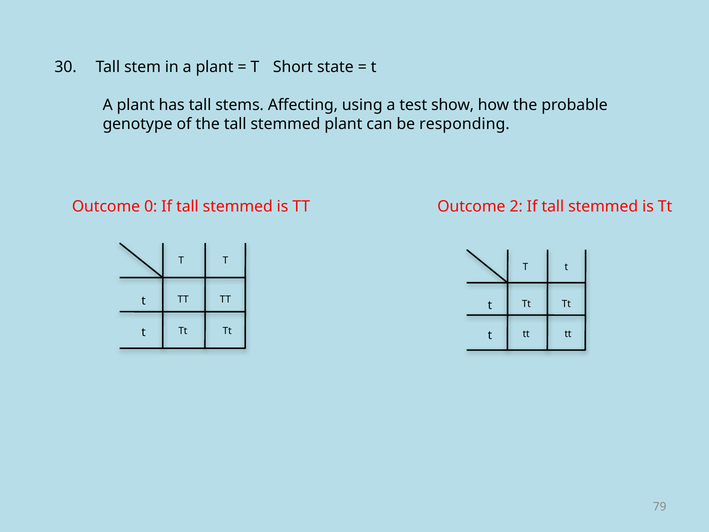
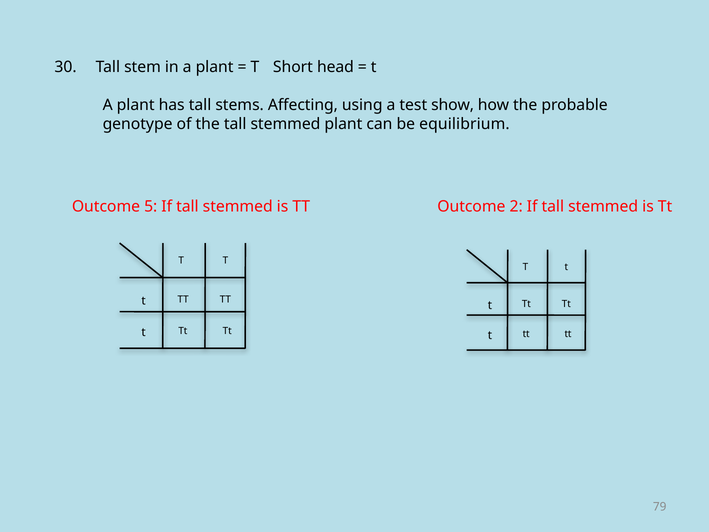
state: state -> head
responding: responding -> equilibrium
0: 0 -> 5
